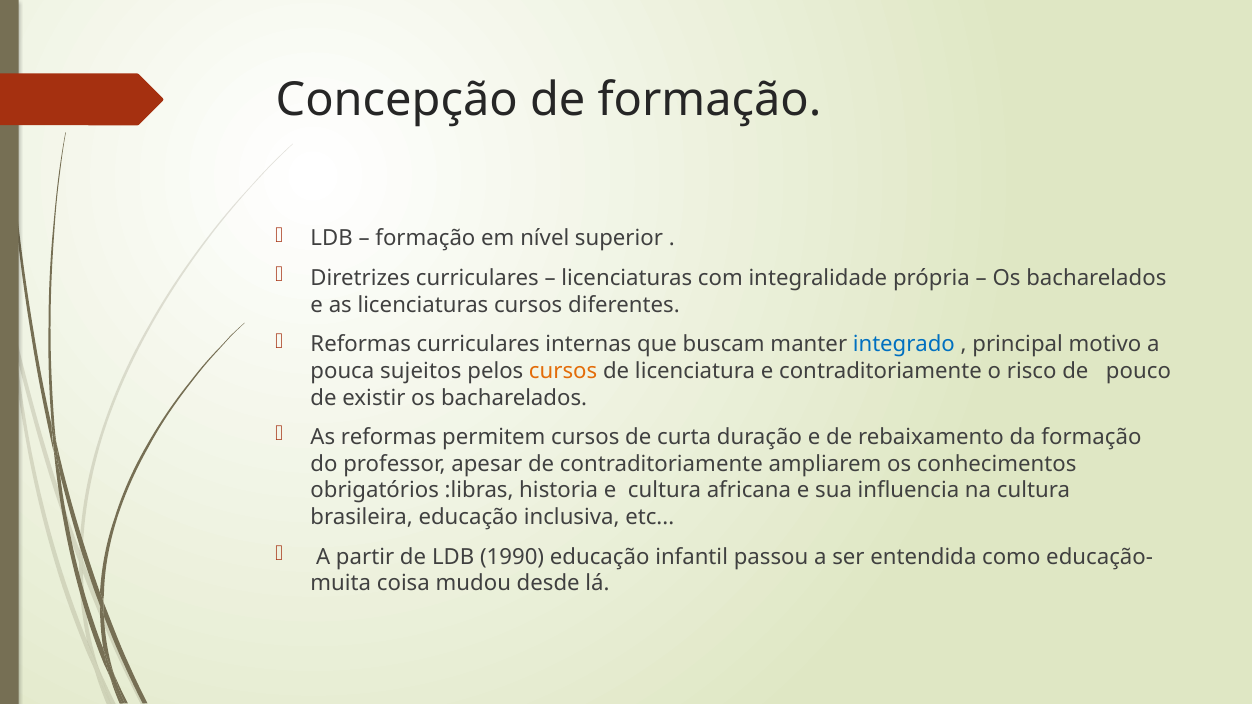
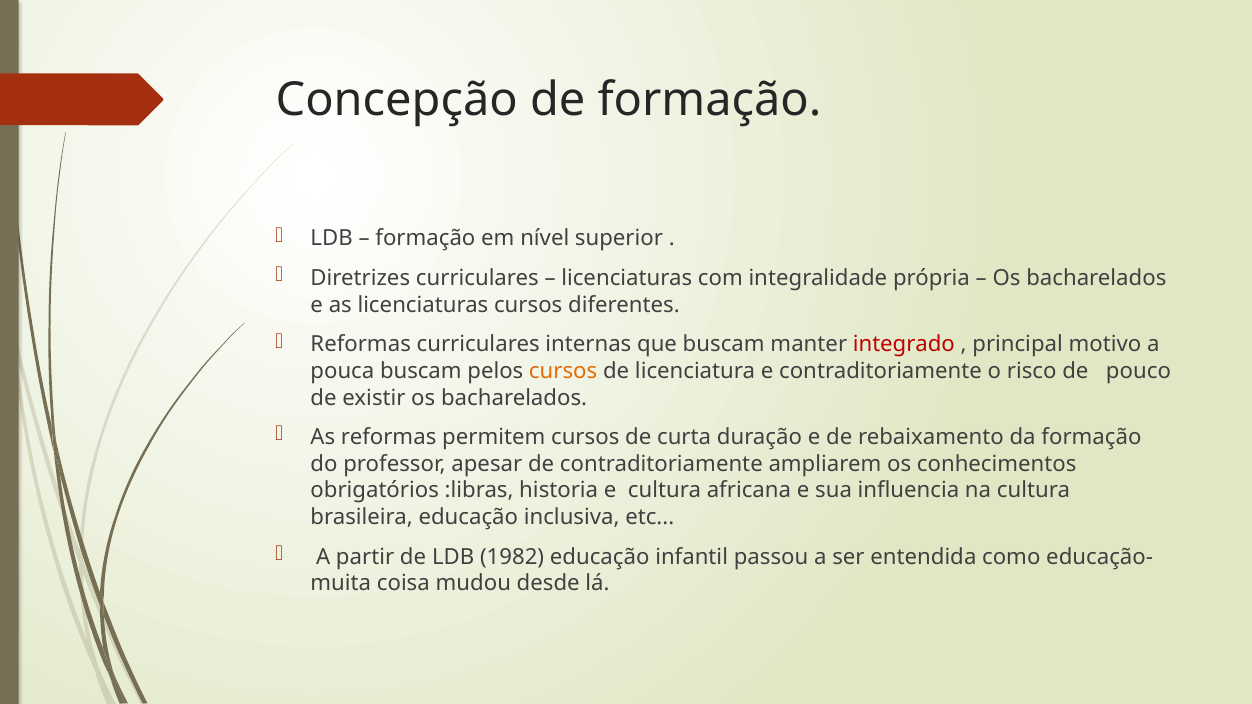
integrado colour: blue -> red
pouca sujeitos: sujeitos -> buscam
1990: 1990 -> 1982
